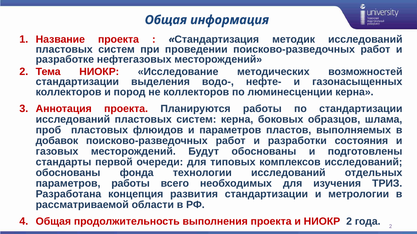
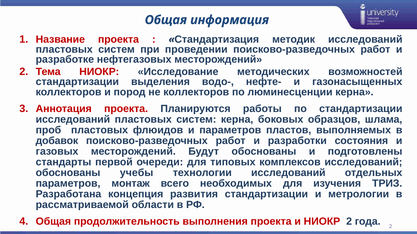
фонда: фонда -> учебы
параметров работы: работы -> монтаж
